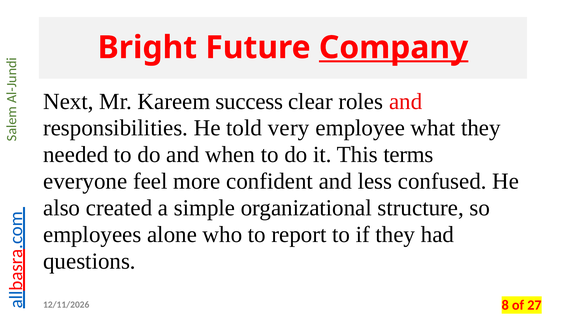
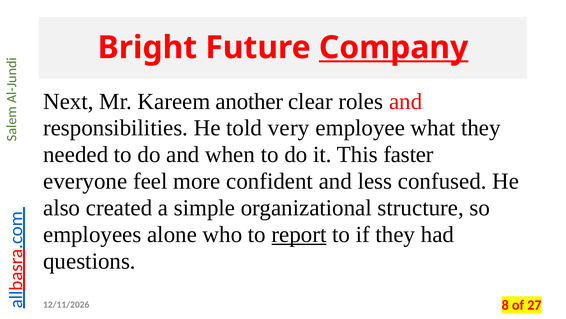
success: success -> another
terms: terms -> faster
report underline: none -> present
